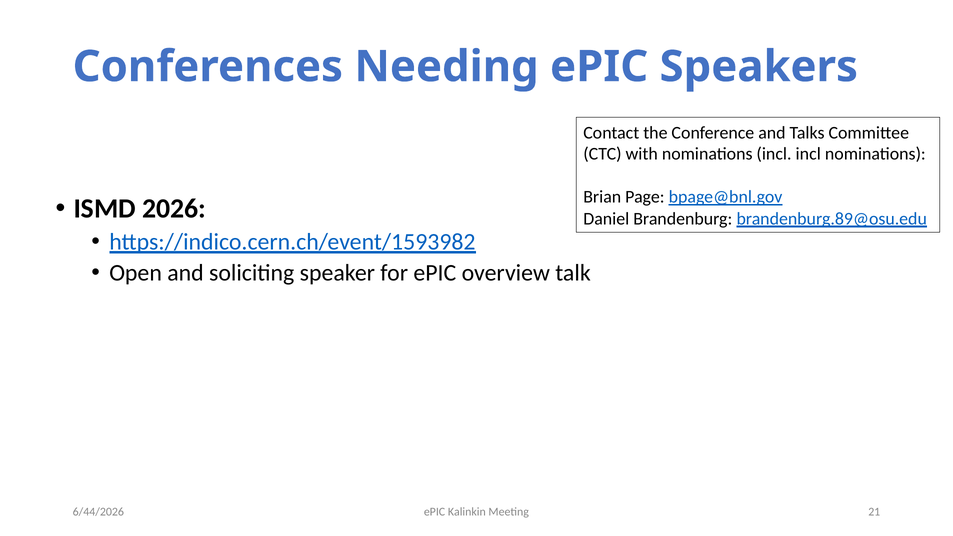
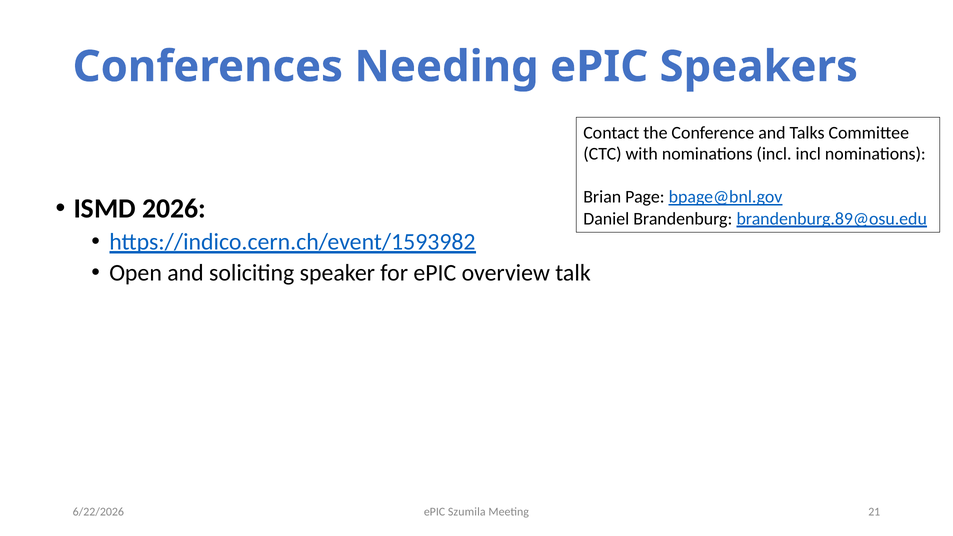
Kalinkin: Kalinkin -> Szumila
6/44/2026: 6/44/2026 -> 6/22/2026
